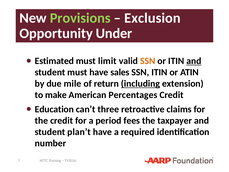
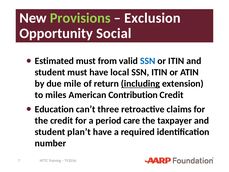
Under: Under -> Social
limit: limit -> from
SSN at (148, 61) colour: orange -> blue
and at (194, 61) underline: present -> none
sales: sales -> local
make: make -> miles
Percentages: Percentages -> Contribution
fees: fees -> care
